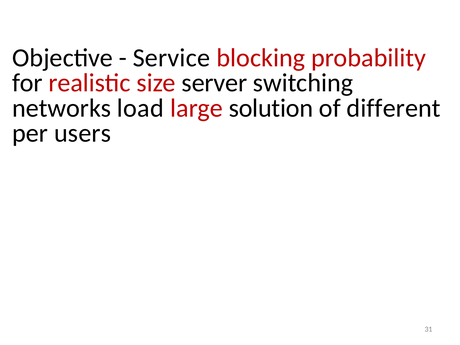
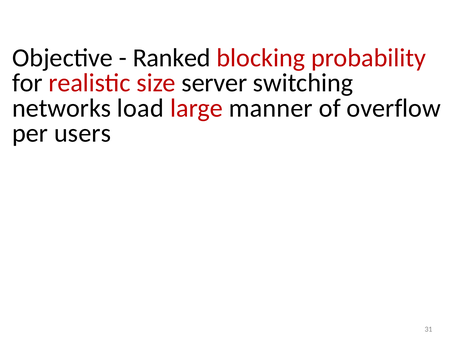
Service: Service -> Ranked
solution: solution -> manner
different: different -> overflow
